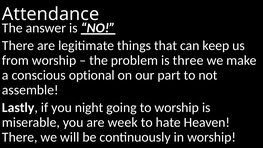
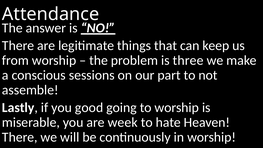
optional: optional -> sessions
night: night -> good
